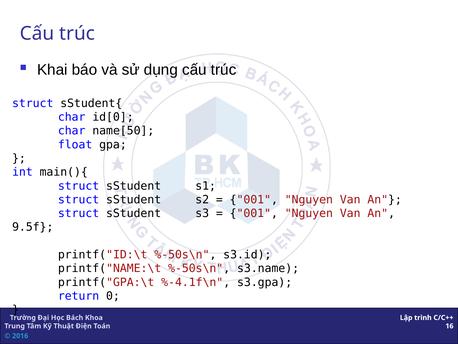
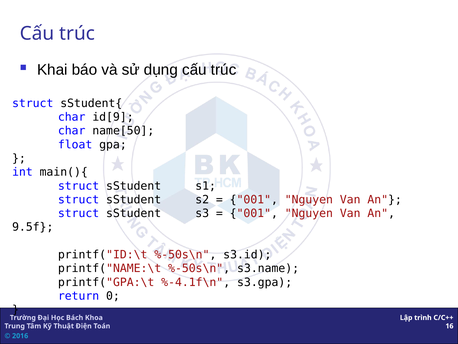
id[0: id[0 -> id[9
